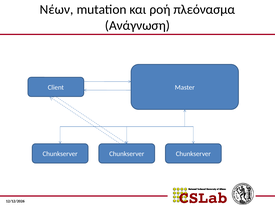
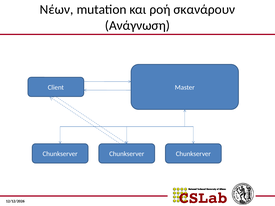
πλεόνασµα: πλεόνασµα -> σκανάρουν
